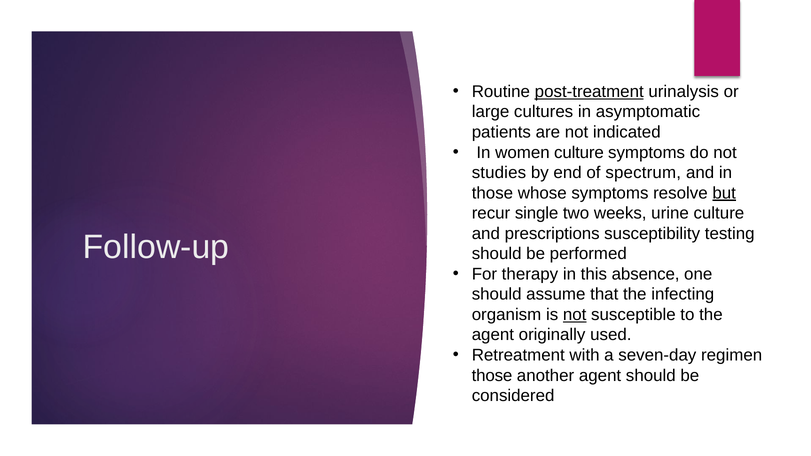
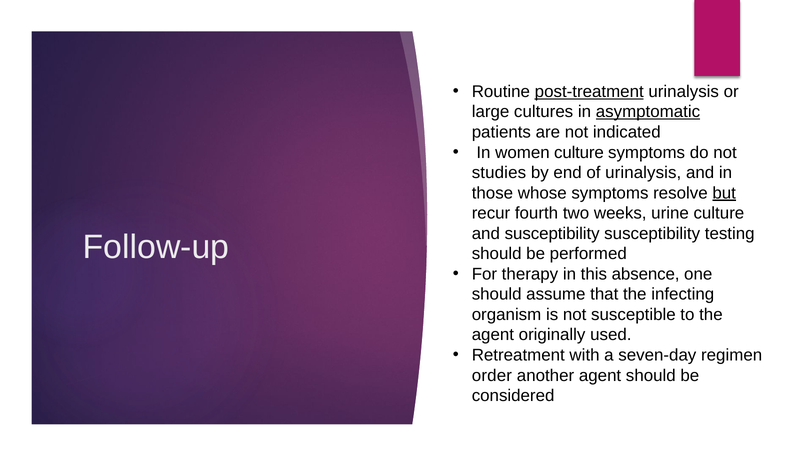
asymptomatic underline: none -> present
of spectrum: spectrum -> urinalysis
single: single -> fourth
and prescriptions: prescriptions -> susceptibility
not at (575, 315) underline: present -> none
those at (492, 376): those -> order
